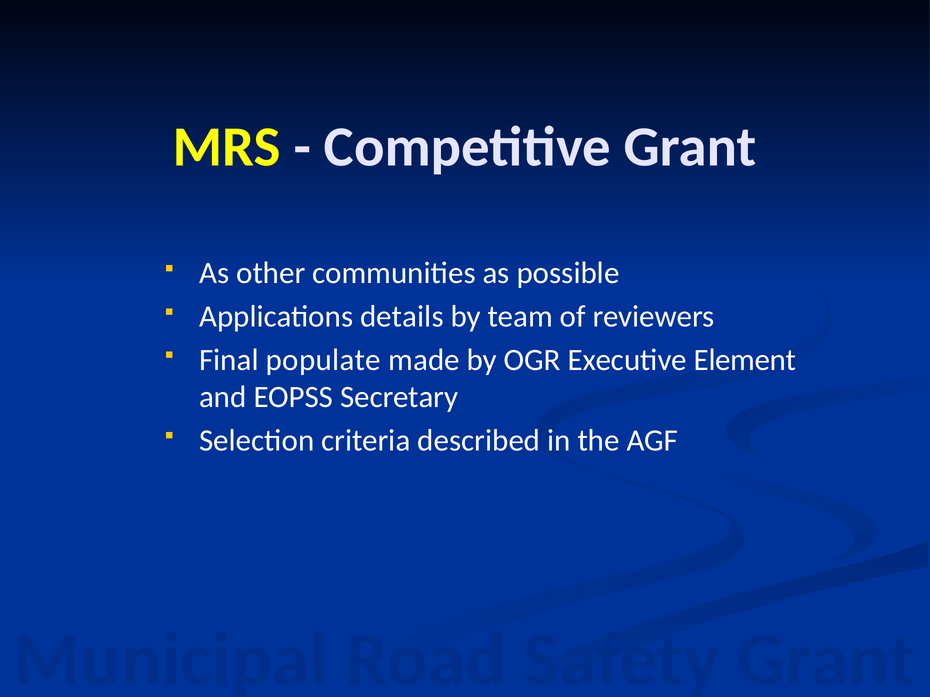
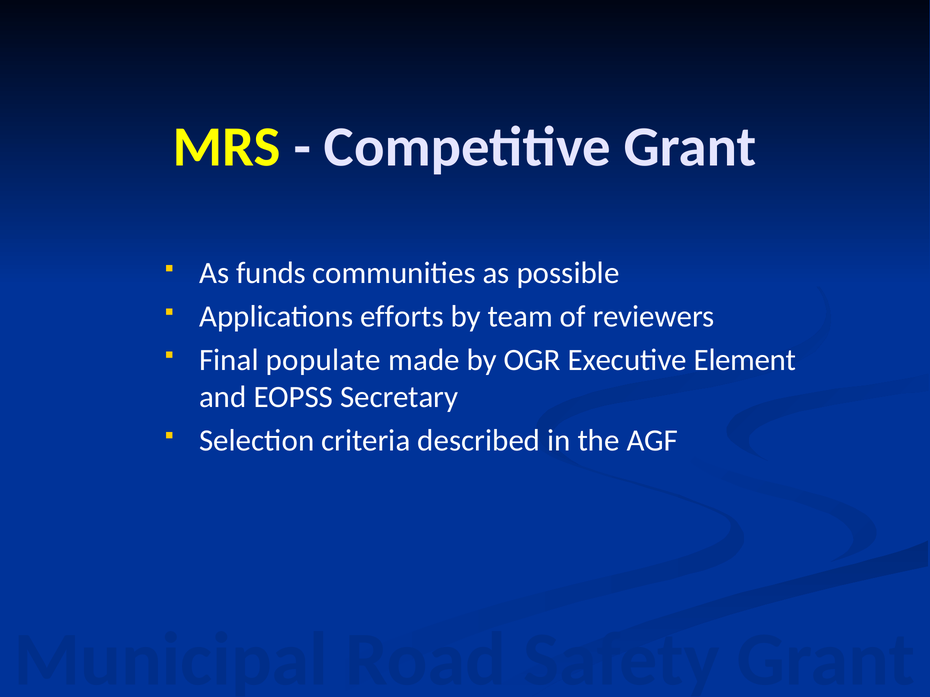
other: other -> funds
details: details -> efforts
